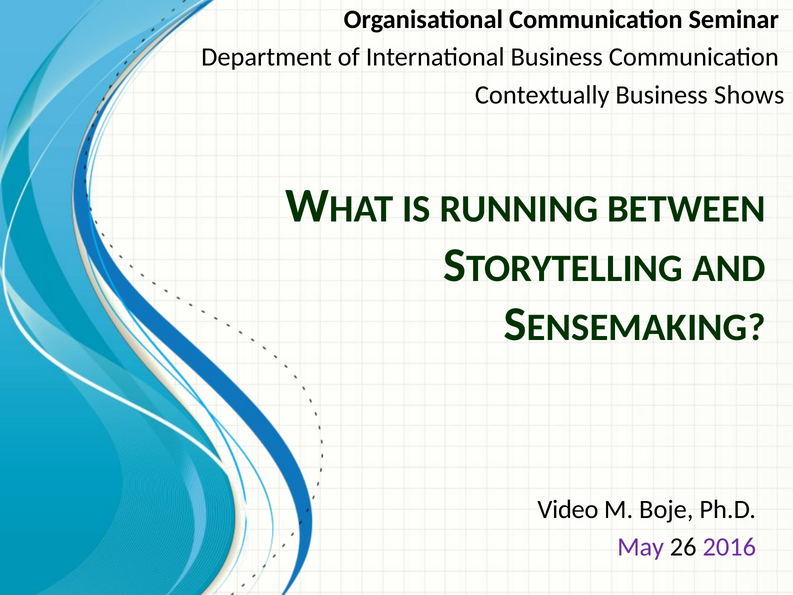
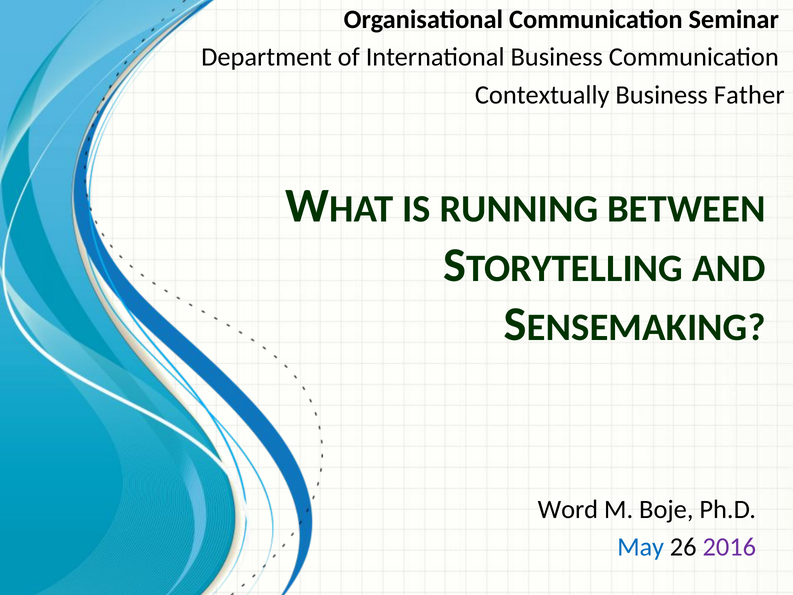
Shows: Shows -> Father
Video: Video -> Word
May colour: purple -> blue
